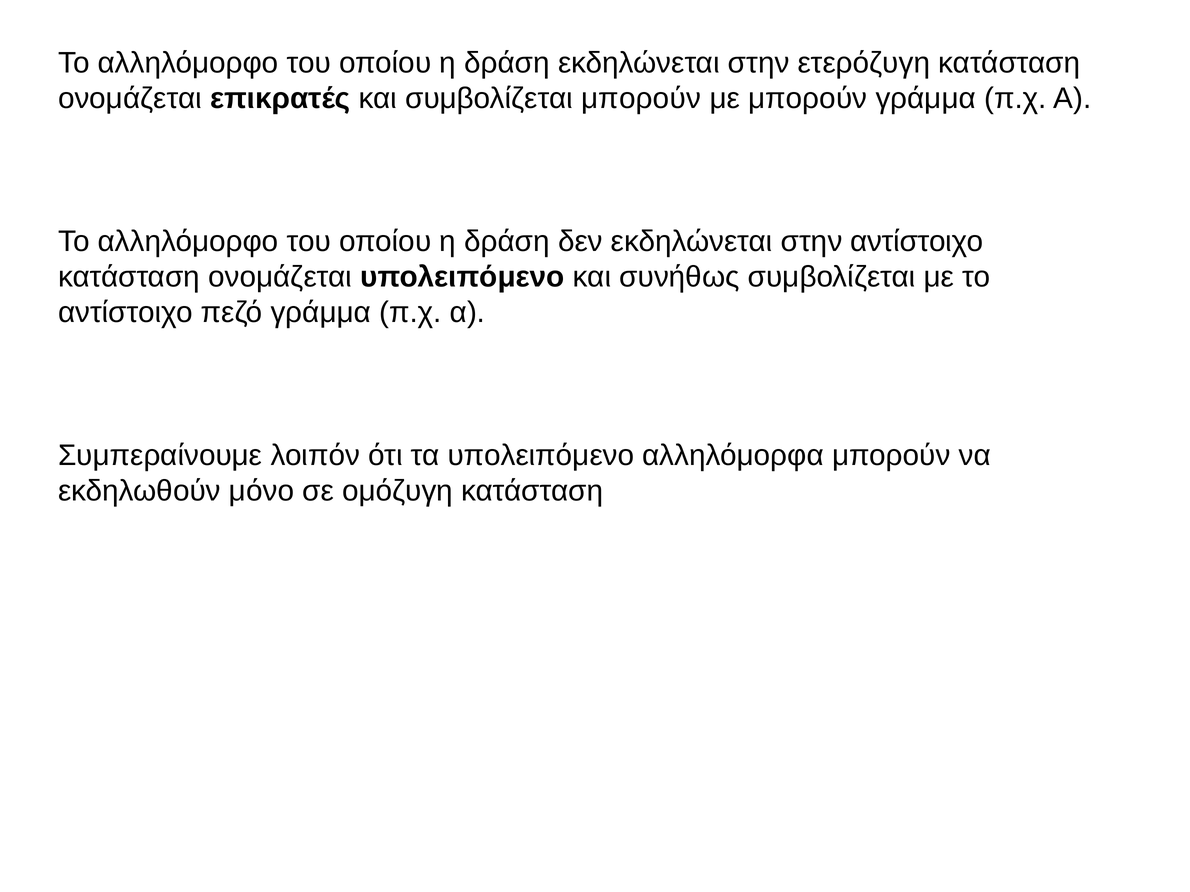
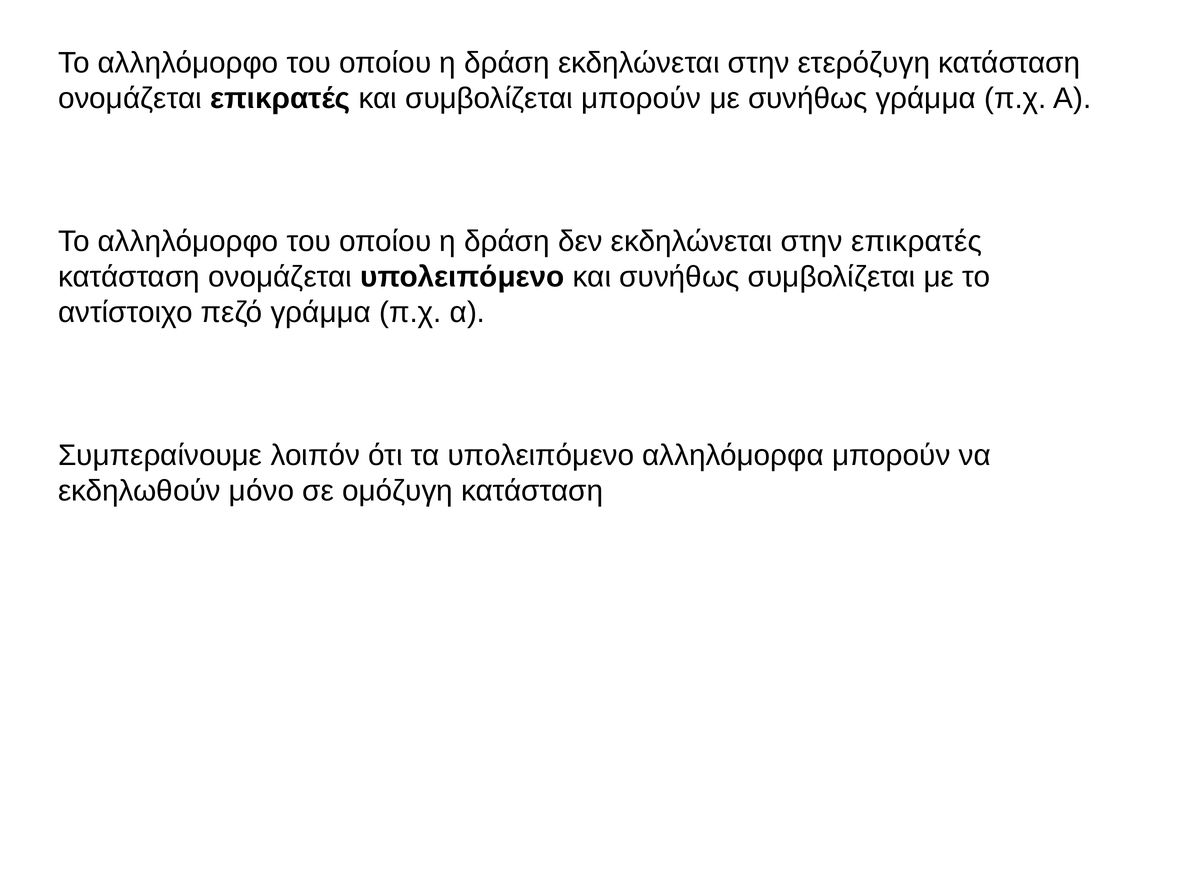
με μπορούν: μπορούν -> συνήθως
στην αντίστοιχο: αντίστοιχο -> επικρατές
